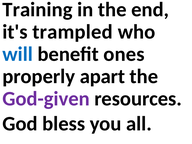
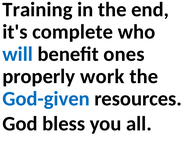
trampled: trampled -> complete
apart: apart -> work
God-given colour: purple -> blue
